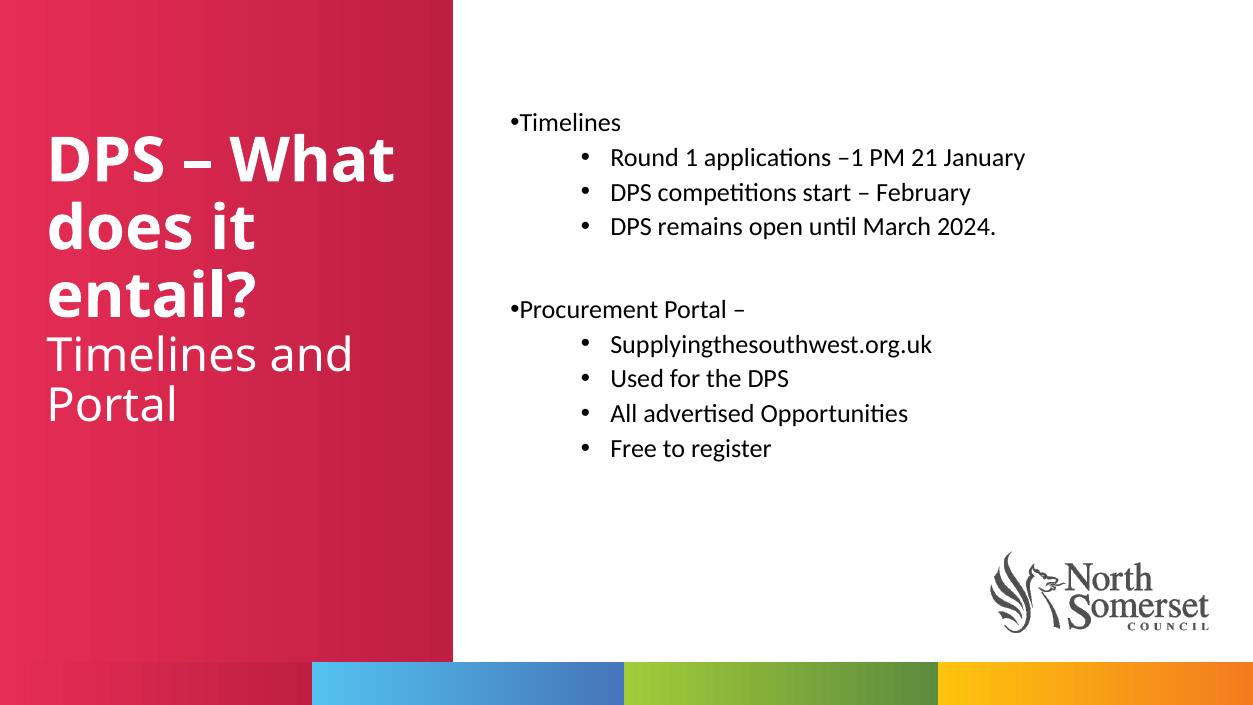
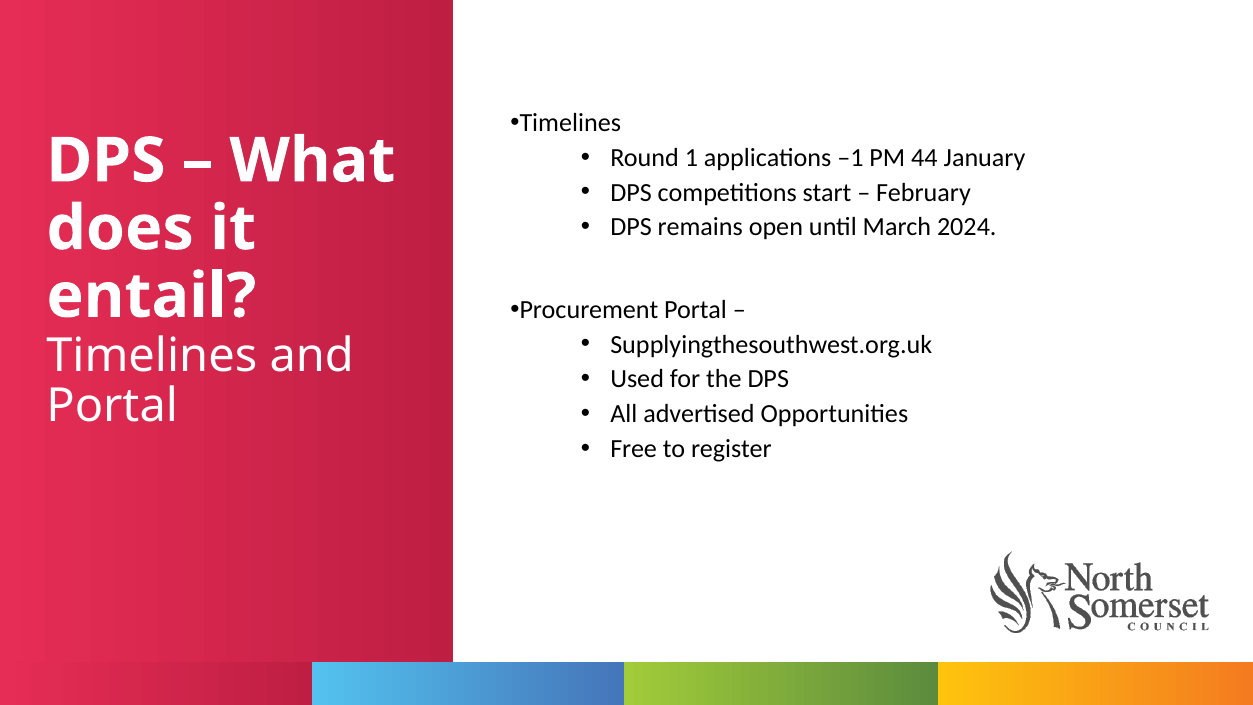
21: 21 -> 44
